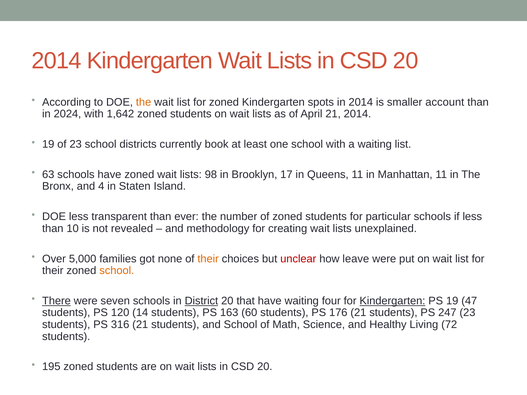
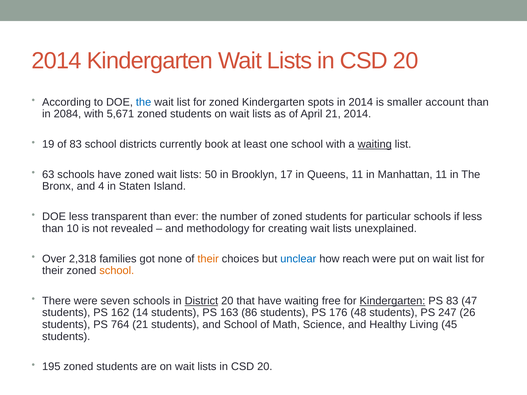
the at (144, 102) colour: orange -> blue
2024: 2024 -> 2084
1,642: 1,642 -> 5,671
of 23: 23 -> 83
waiting at (375, 144) underline: none -> present
98: 98 -> 50
5,000: 5,000 -> 2,318
unclear colour: red -> blue
leave: leave -> reach
There underline: present -> none
four: four -> free
PS 19: 19 -> 83
120: 120 -> 162
60: 60 -> 86
176 21: 21 -> 48
247 23: 23 -> 26
316: 316 -> 764
72: 72 -> 45
